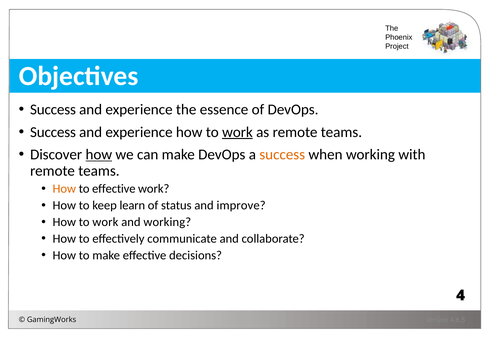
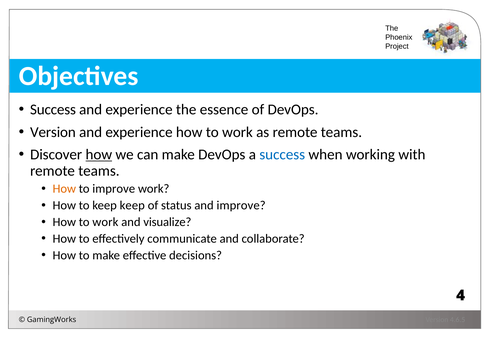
Success at (53, 132): Success -> Version
work at (237, 132) underline: present -> none
success at (282, 155) colour: orange -> blue
to effective: effective -> improve
keep learn: learn -> keep
and working: working -> visualize
